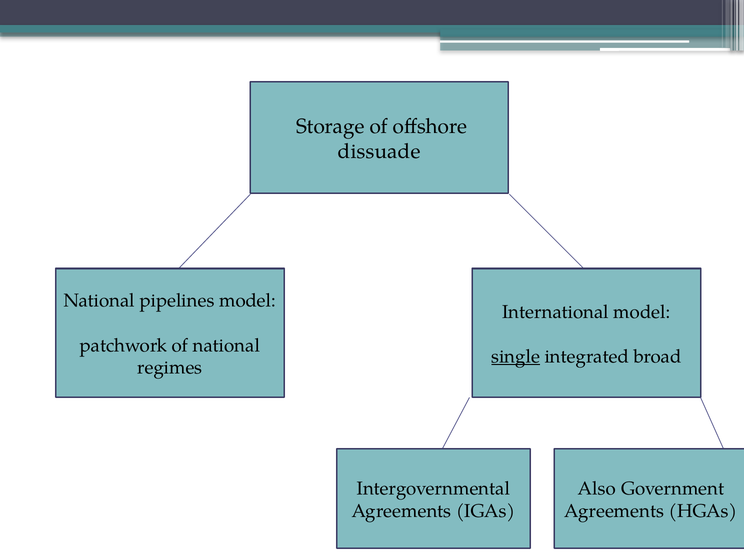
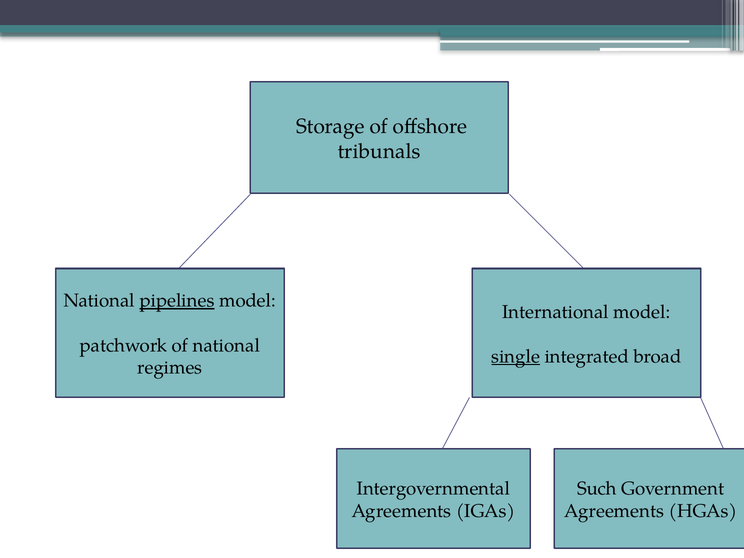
dissuade: dissuade -> tribunals
pipelines underline: none -> present
Also: Also -> Such
